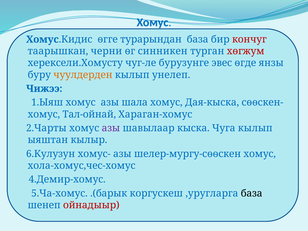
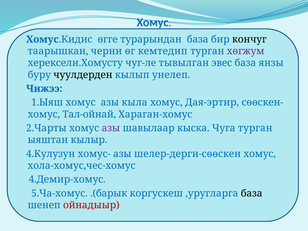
кончуг colour: red -> black
синникен: синникен -> кемтедип
хѳгжум colour: red -> purple
бурузунге: бурузунге -> тывылган
эвес ѳгде: ѳгде -> база
чуулдерден colour: orange -> black
шала: шала -> кыла
Дая-кыска: Дая-кыска -> Дая-эртир
Чуга кылып: кылып -> турган
6.Кулузун: 6.Кулузун -> 4.Кулузун
шелер-мургу-сѳѳскен: шелер-мургу-сѳѳскен -> шелер-дерги-сѳѳскен
